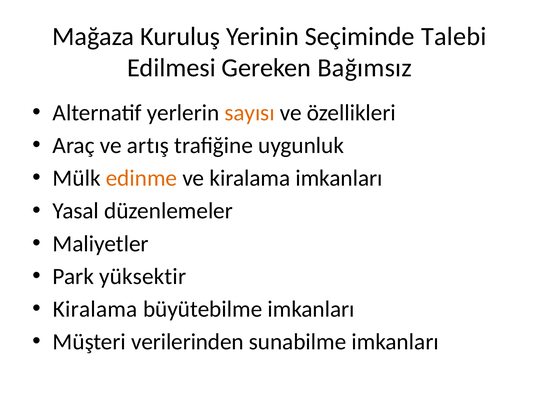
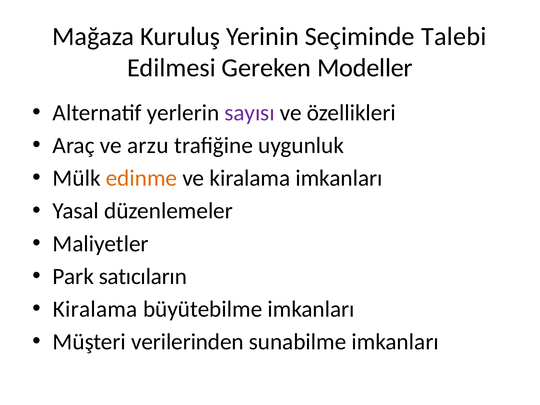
Bağımsız: Bağımsız -> Modeller
sayısı colour: orange -> purple
artış: artış -> arzu
yüksektir: yüksektir -> satıcıların
